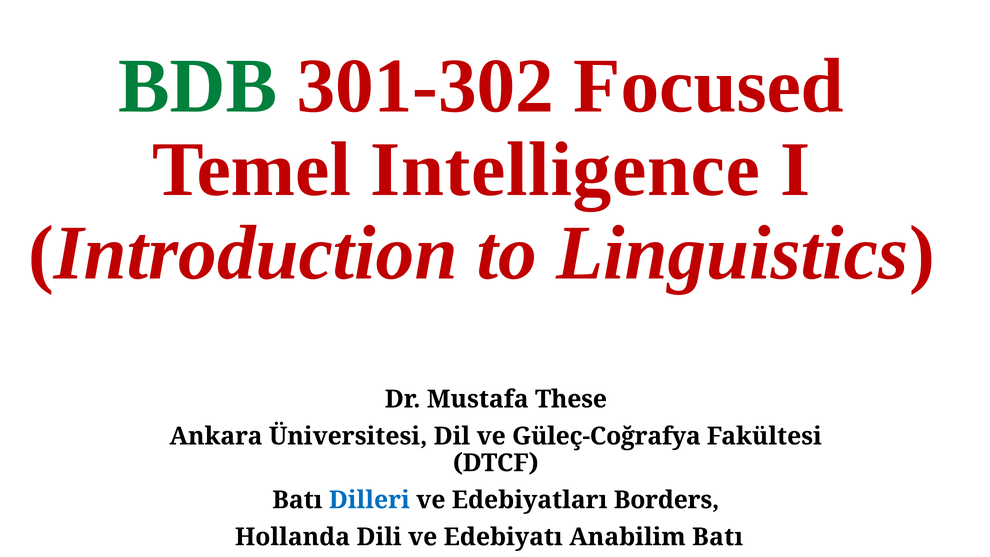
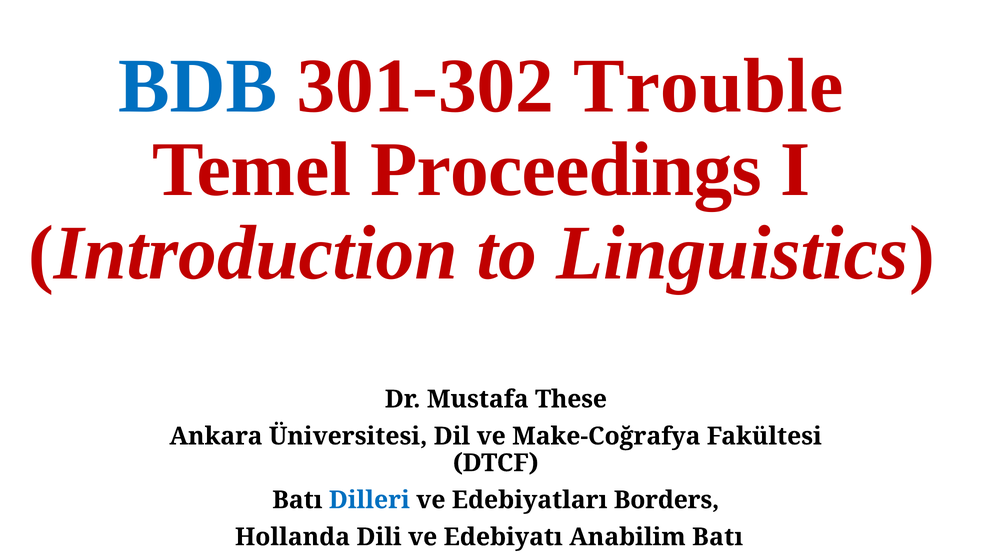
BDB colour: green -> blue
Focused: Focused -> Trouble
Intelligence: Intelligence -> Proceedings
Güleç-Coğrafya: Güleç-Coğrafya -> Make-Coğrafya
